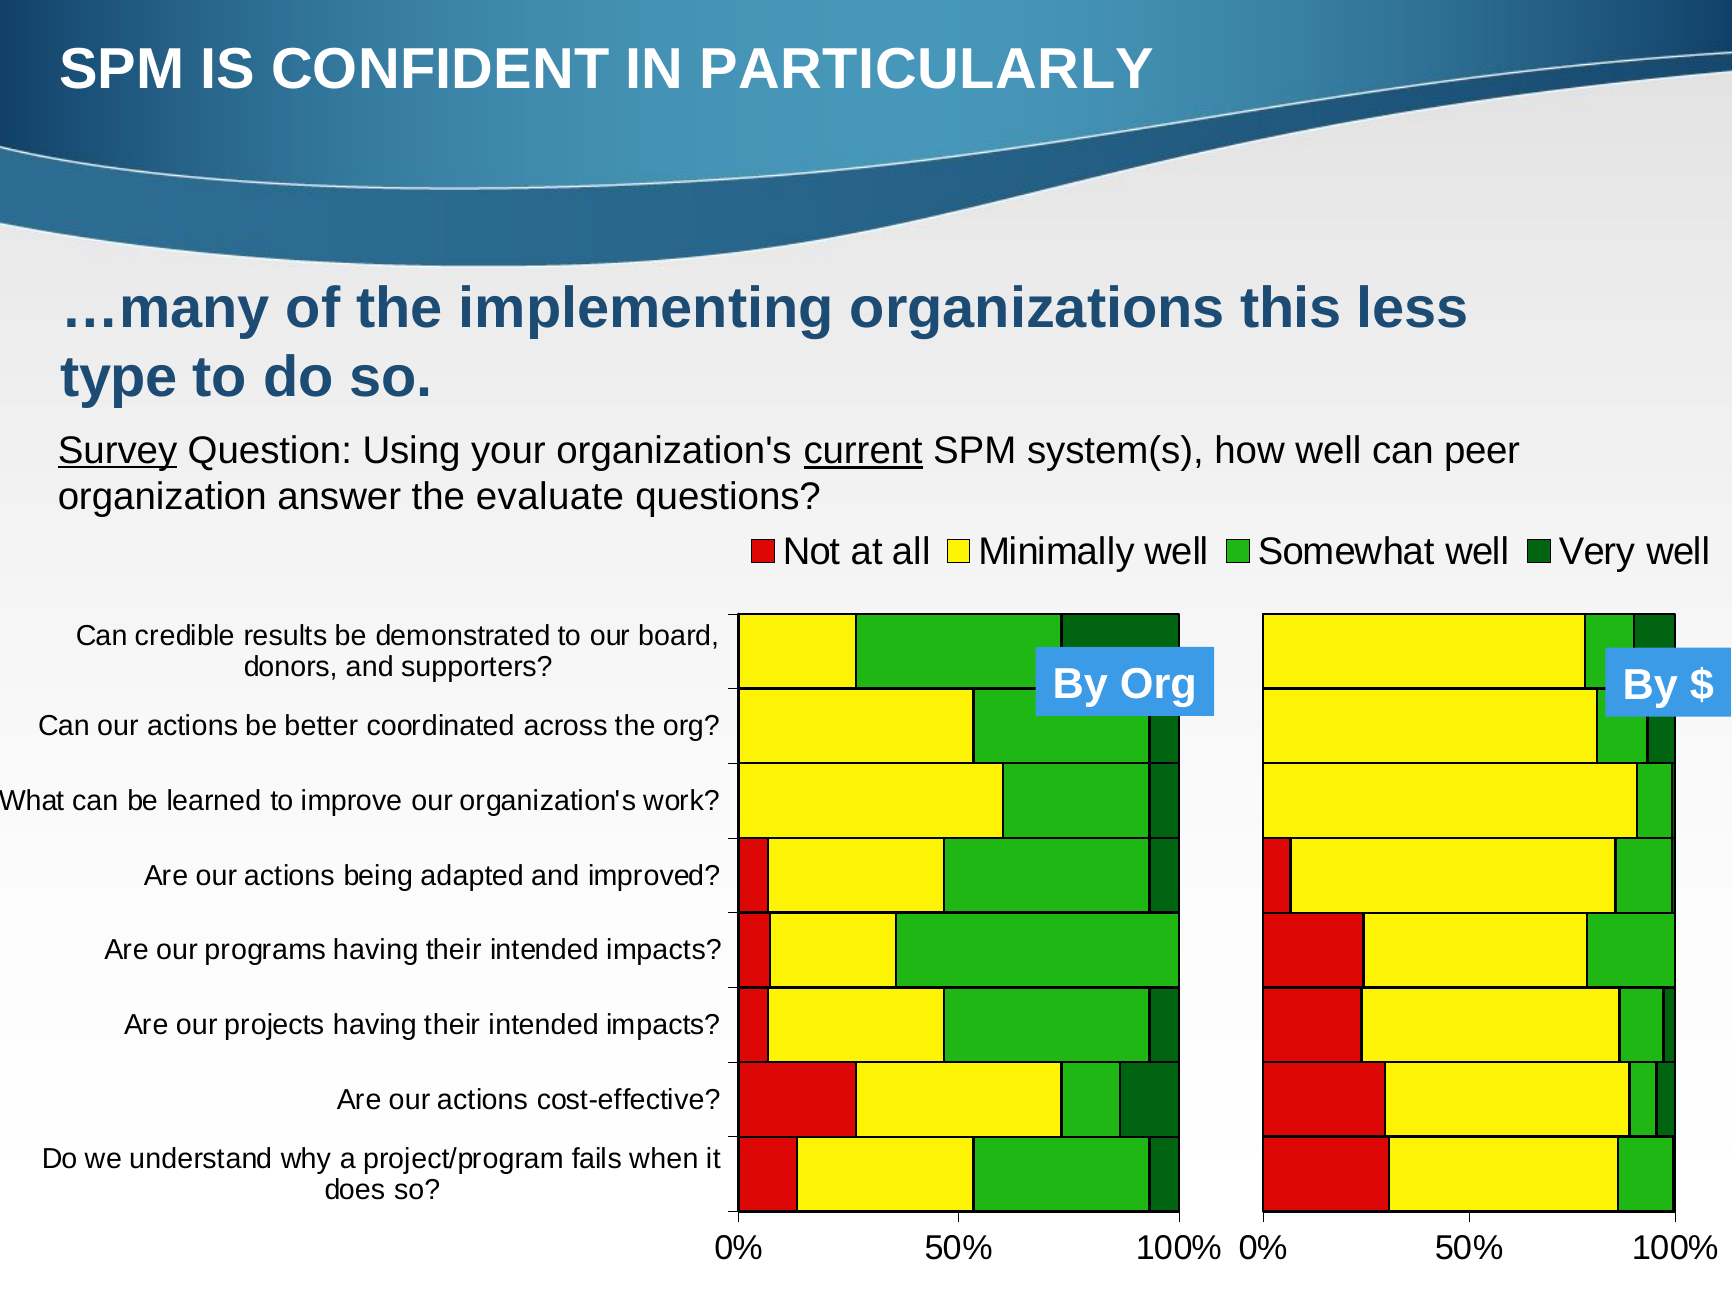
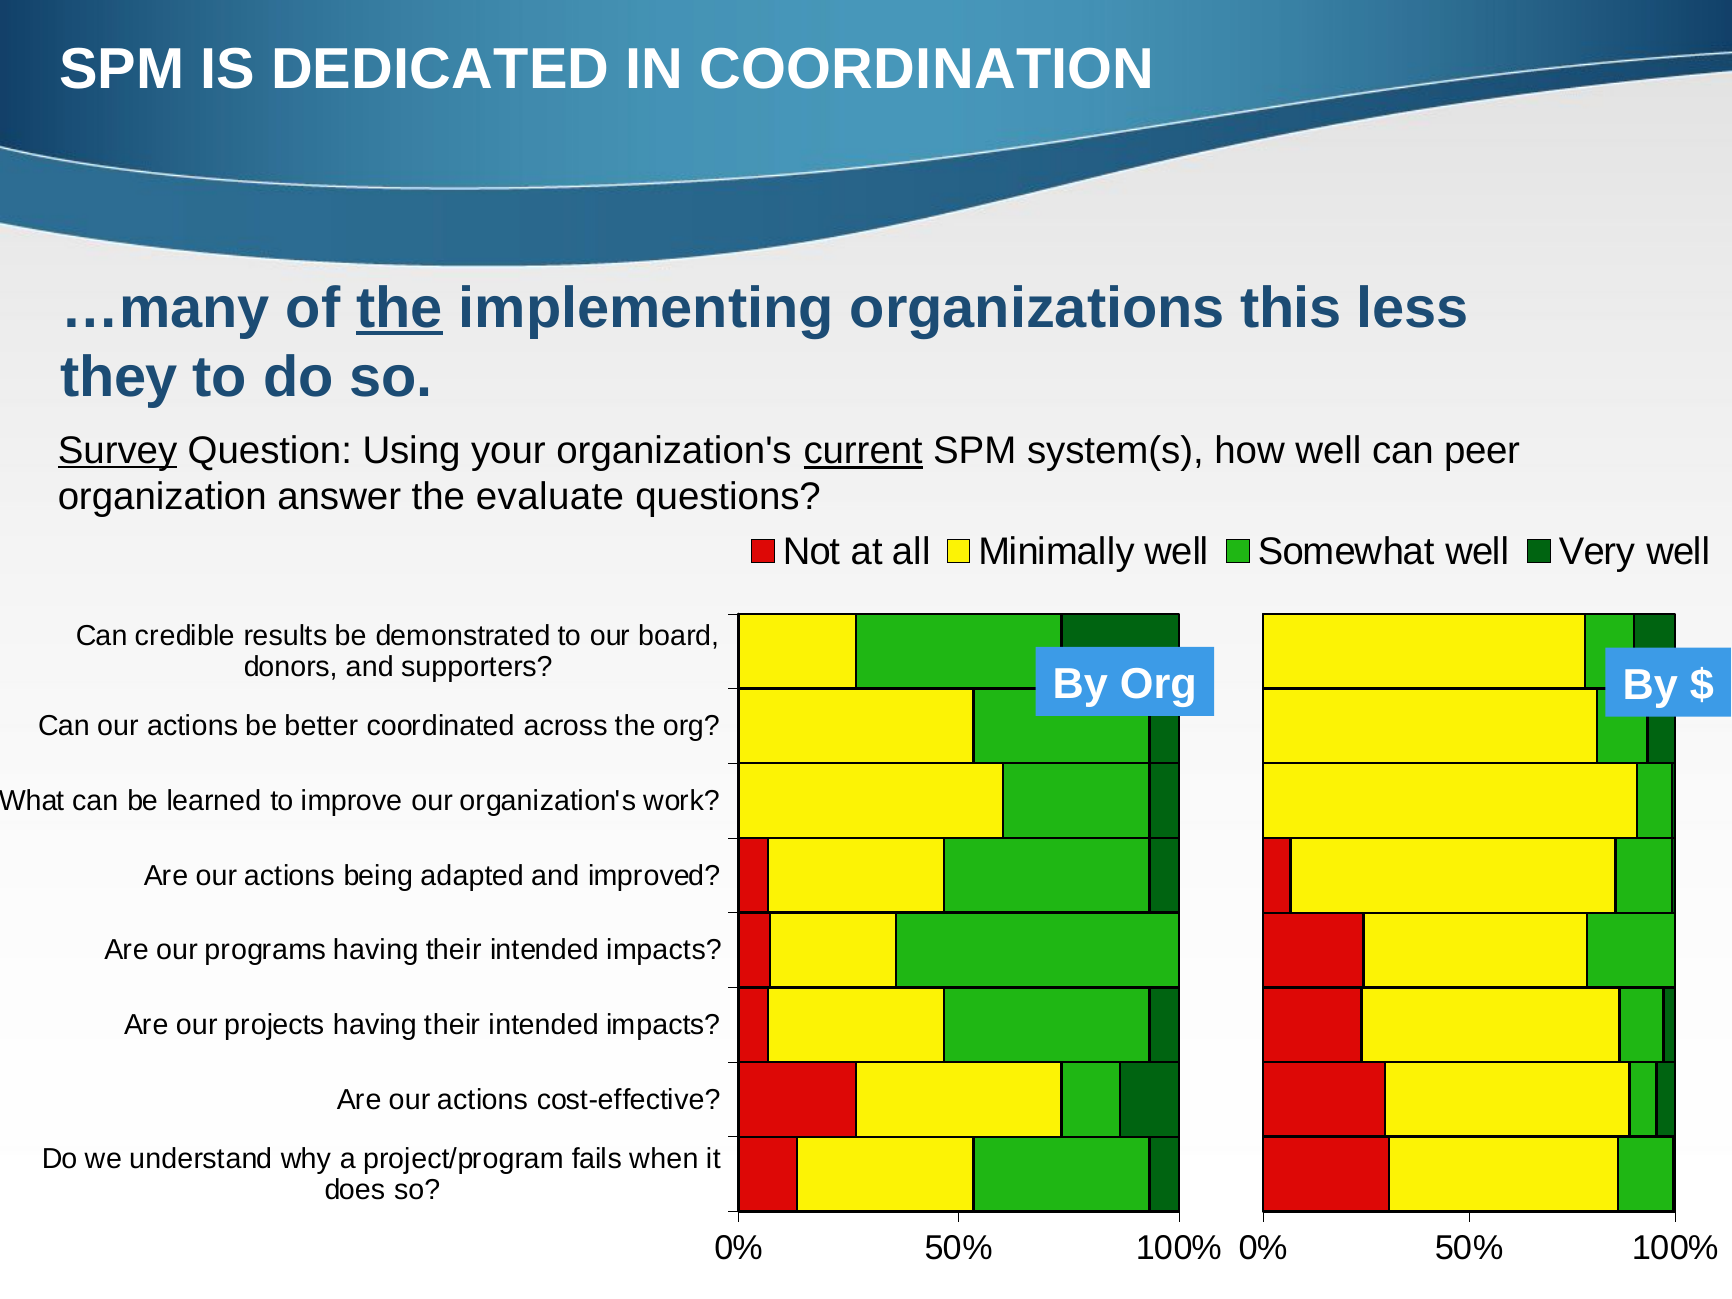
CONFIDENT: CONFIDENT -> DEDICATED
PARTICULARLY: PARTICULARLY -> COORDINATION
the at (400, 308) underline: none -> present
type: type -> they
